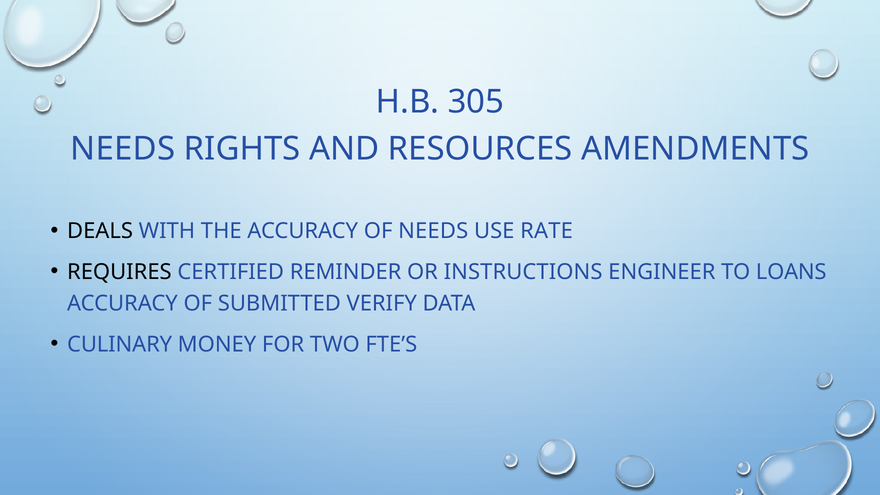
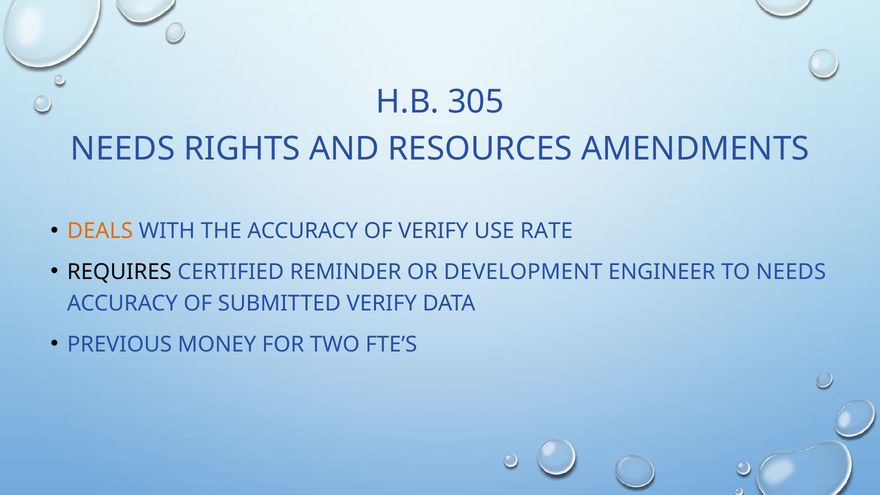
DEALS colour: black -> orange
OF NEEDS: NEEDS -> VERIFY
INSTRUCTIONS: INSTRUCTIONS -> DEVELOPMENT
TO LOANS: LOANS -> NEEDS
CULINARY: CULINARY -> PREVIOUS
